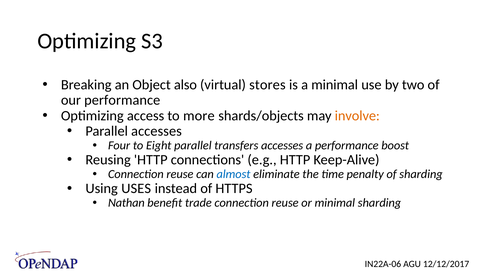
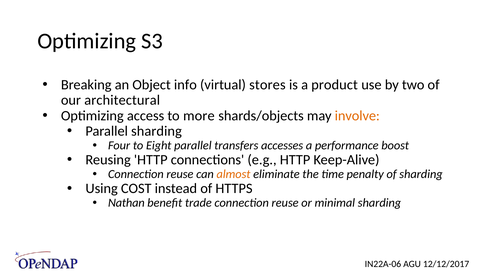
also: also -> info
a minimal: minimal -> product
our performance: performance -> architectural
Parallel accesses: accesses -> sharding
almost colour: blue -> orange
USES: USES -> COST
